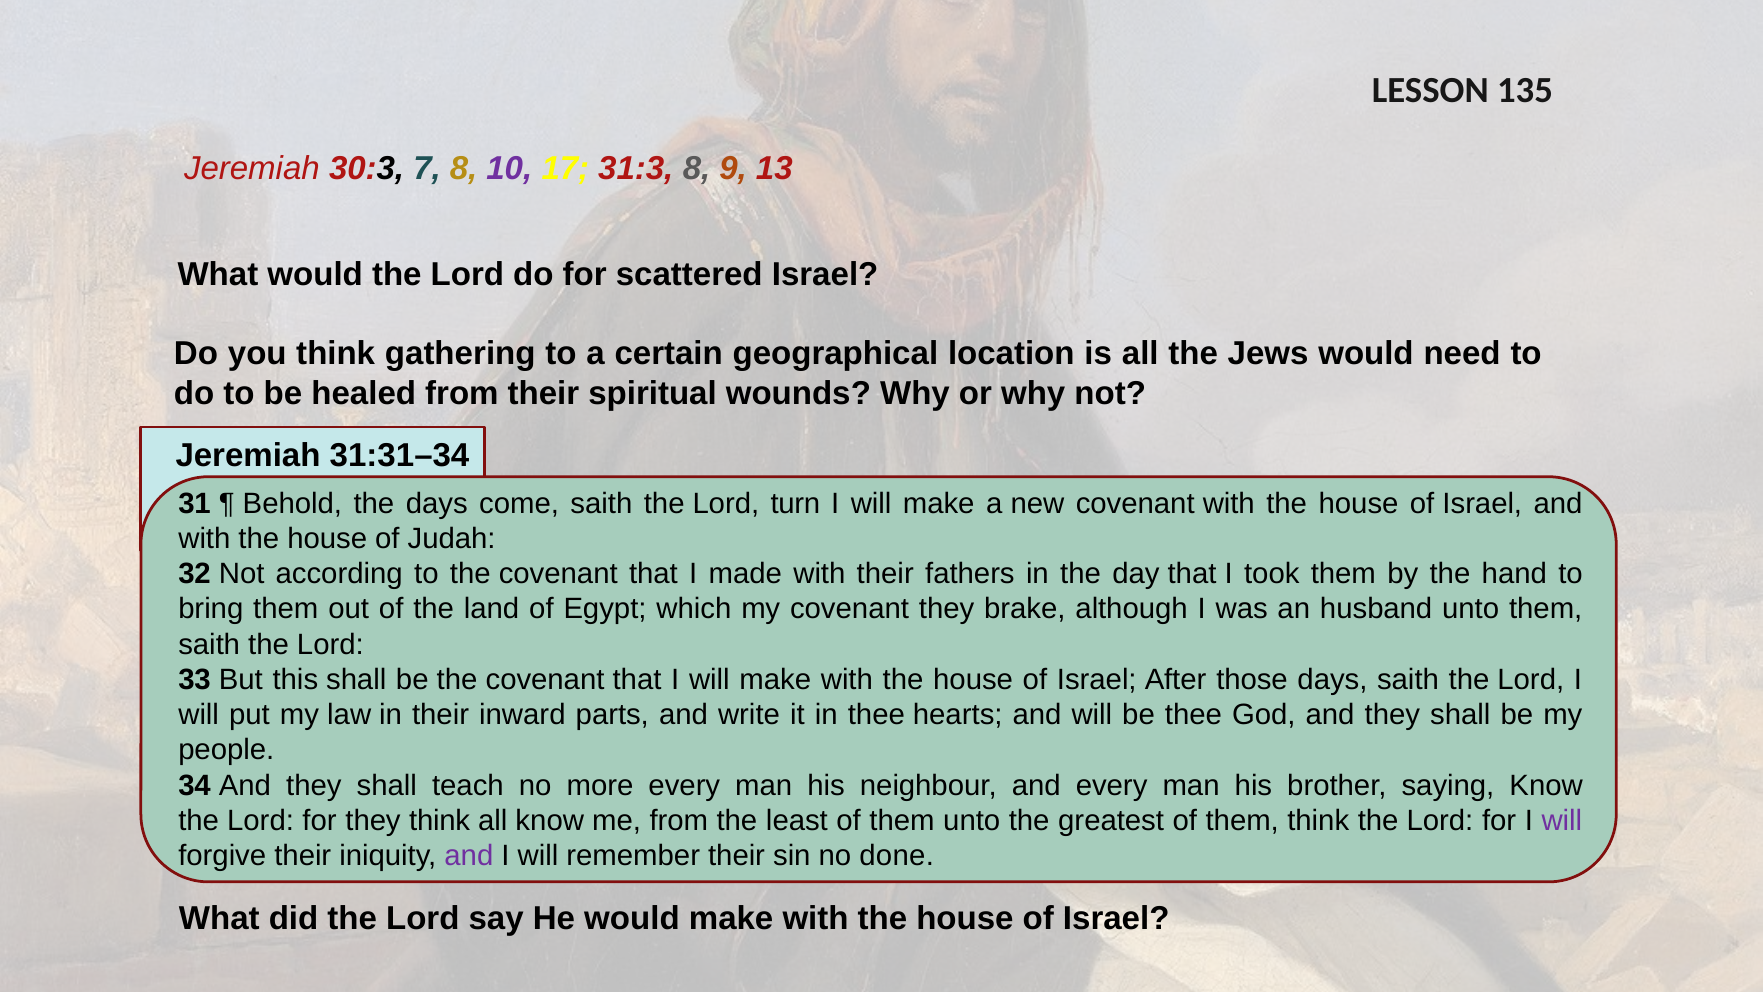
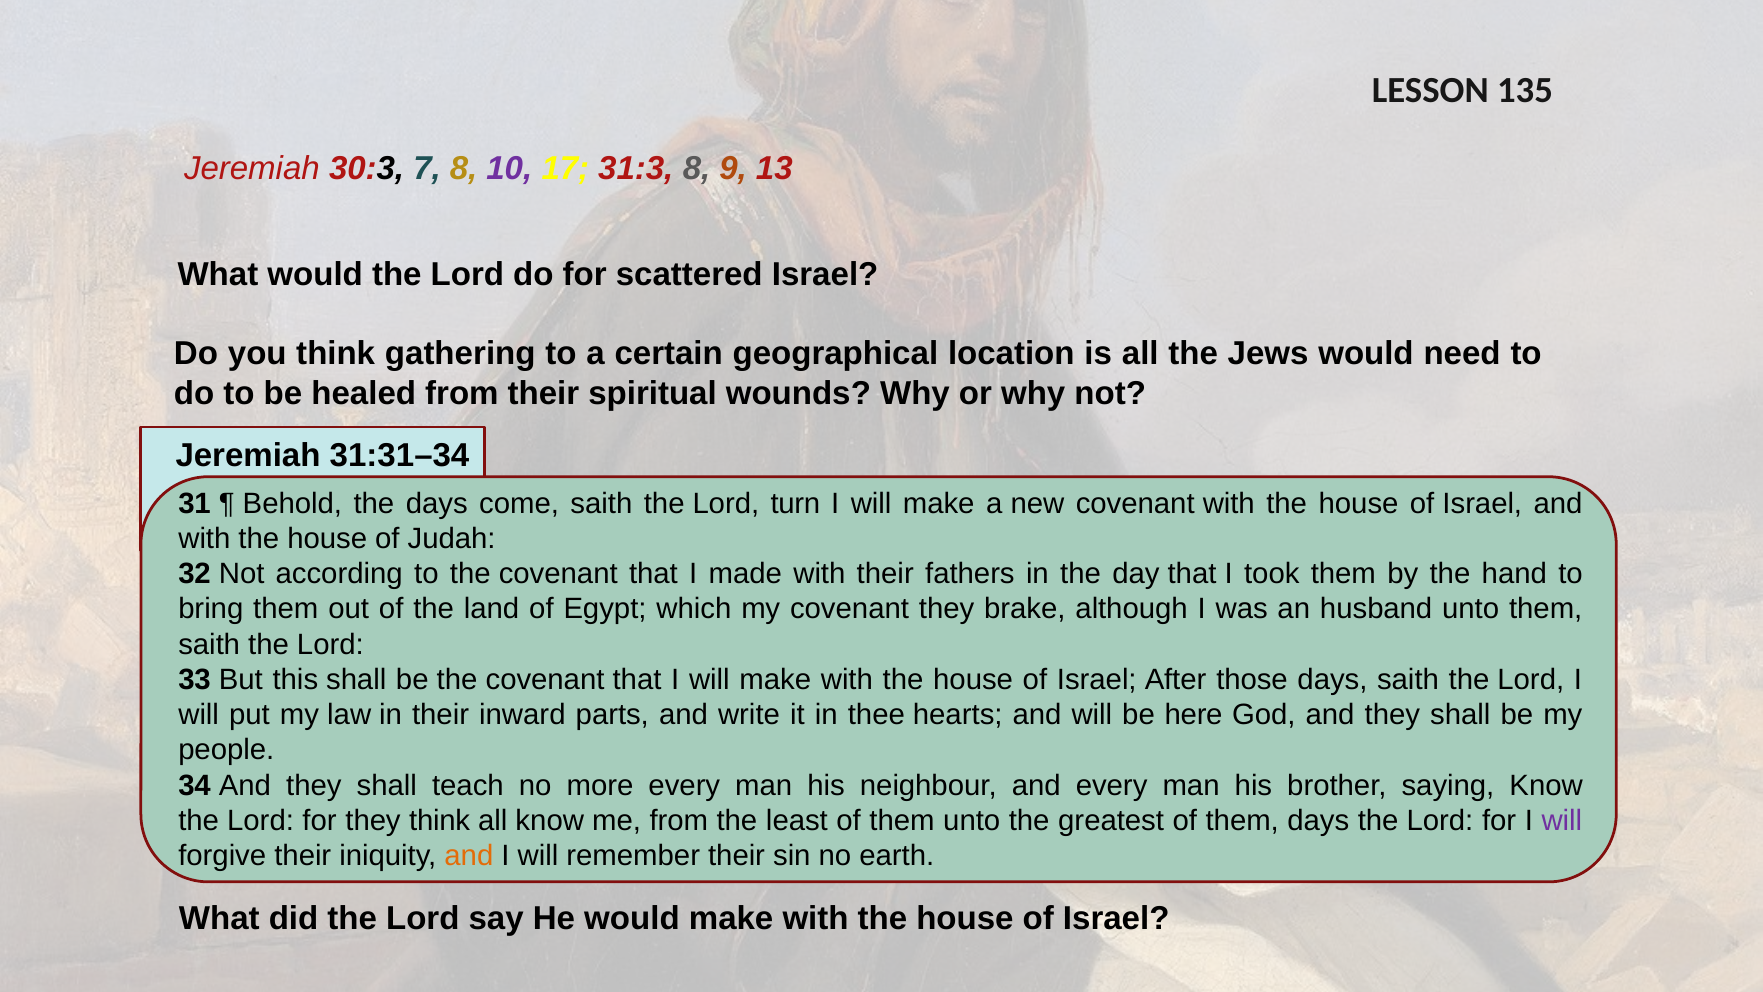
be thee: thee -> here
them think: think -> days
and at (469, 856) colour: purple -> orange
done: done -> earth
